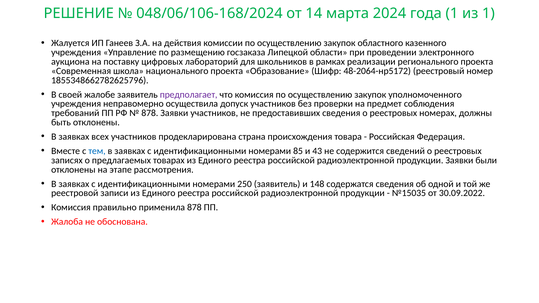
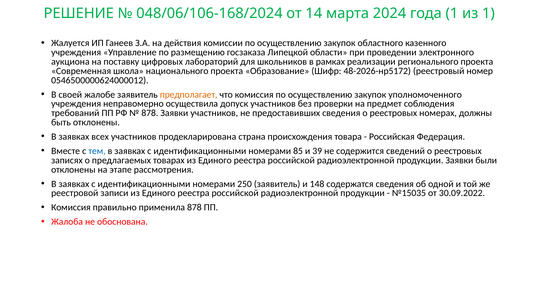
48-2064-нр5172: 48-2064-нр5172 -> 48-2026-нр5172
1855348662782625796: 1855348662782625796 -> 0546500000624000012
предполагает colour: purple -> orange
43: 43 -> 39
